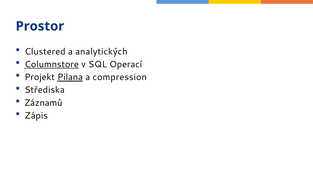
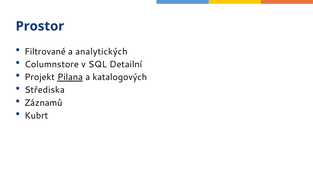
Clustered: Clustered -> Filtrované
Columnstore underline: present -> none
Operací: Operací -> Detailní
compression: compression -> katalogových
Zápis: Zápis -> Kubrt
